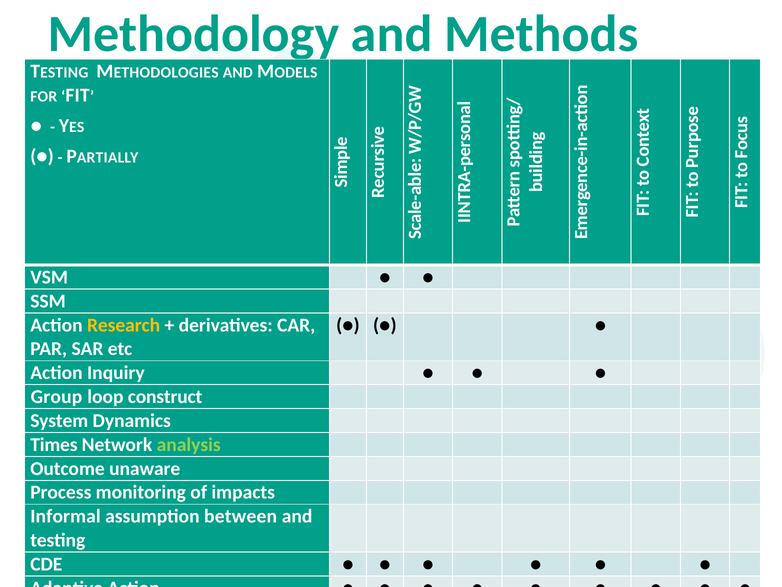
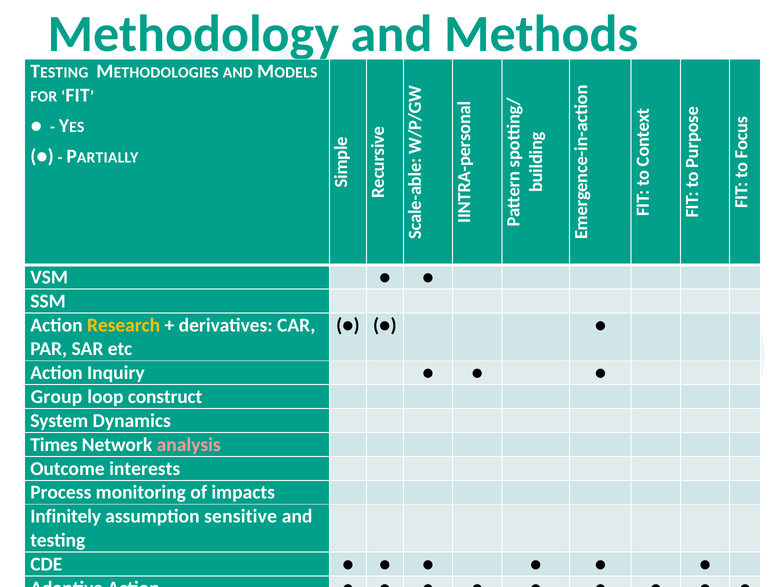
analysis colour: light green -> pink
unaware: unaware -> interests
Informal: Informal -> Infinitely
between: between -> sensitive
